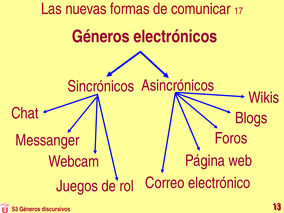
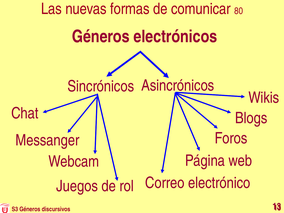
17: 17 -> 80
